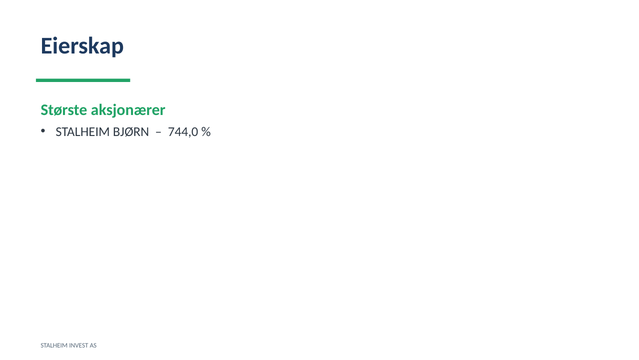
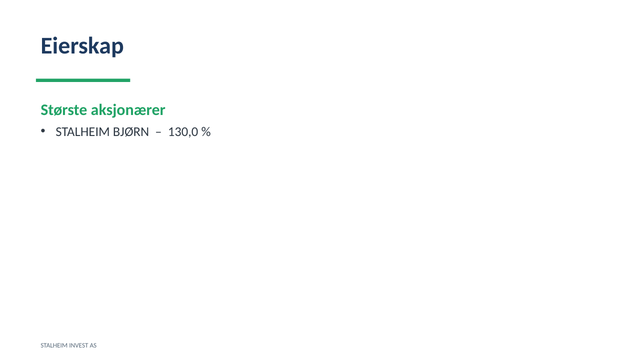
744,0: 744,0 -> 130,0
